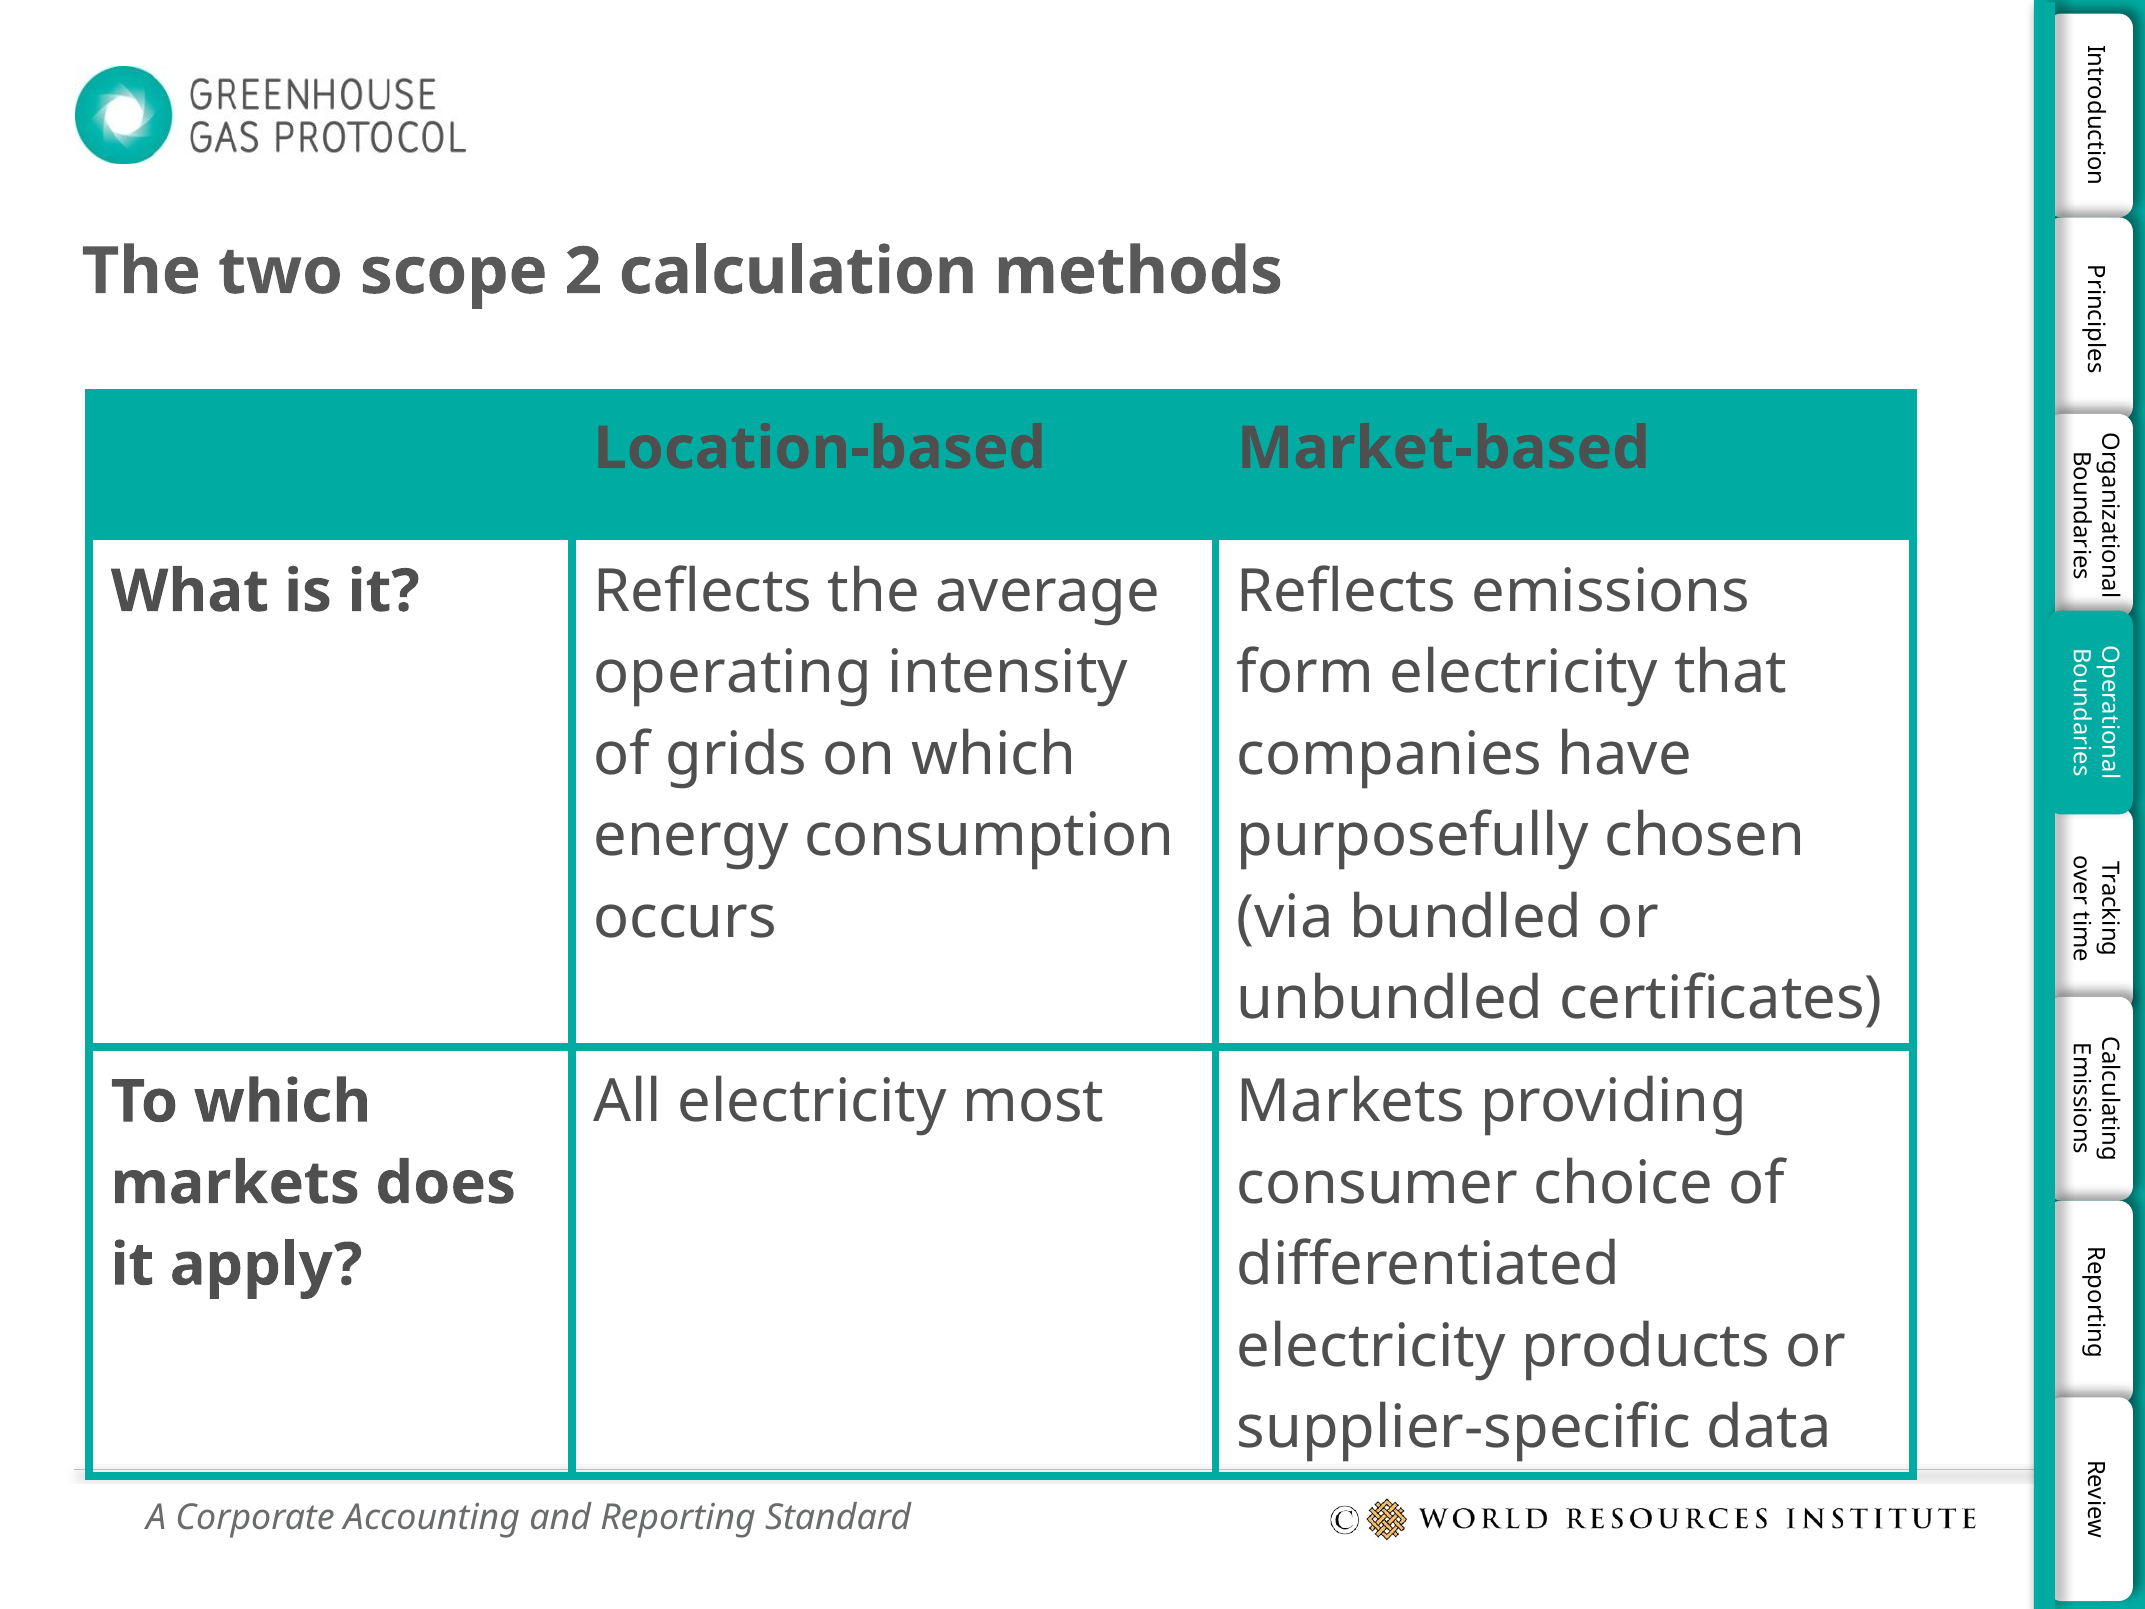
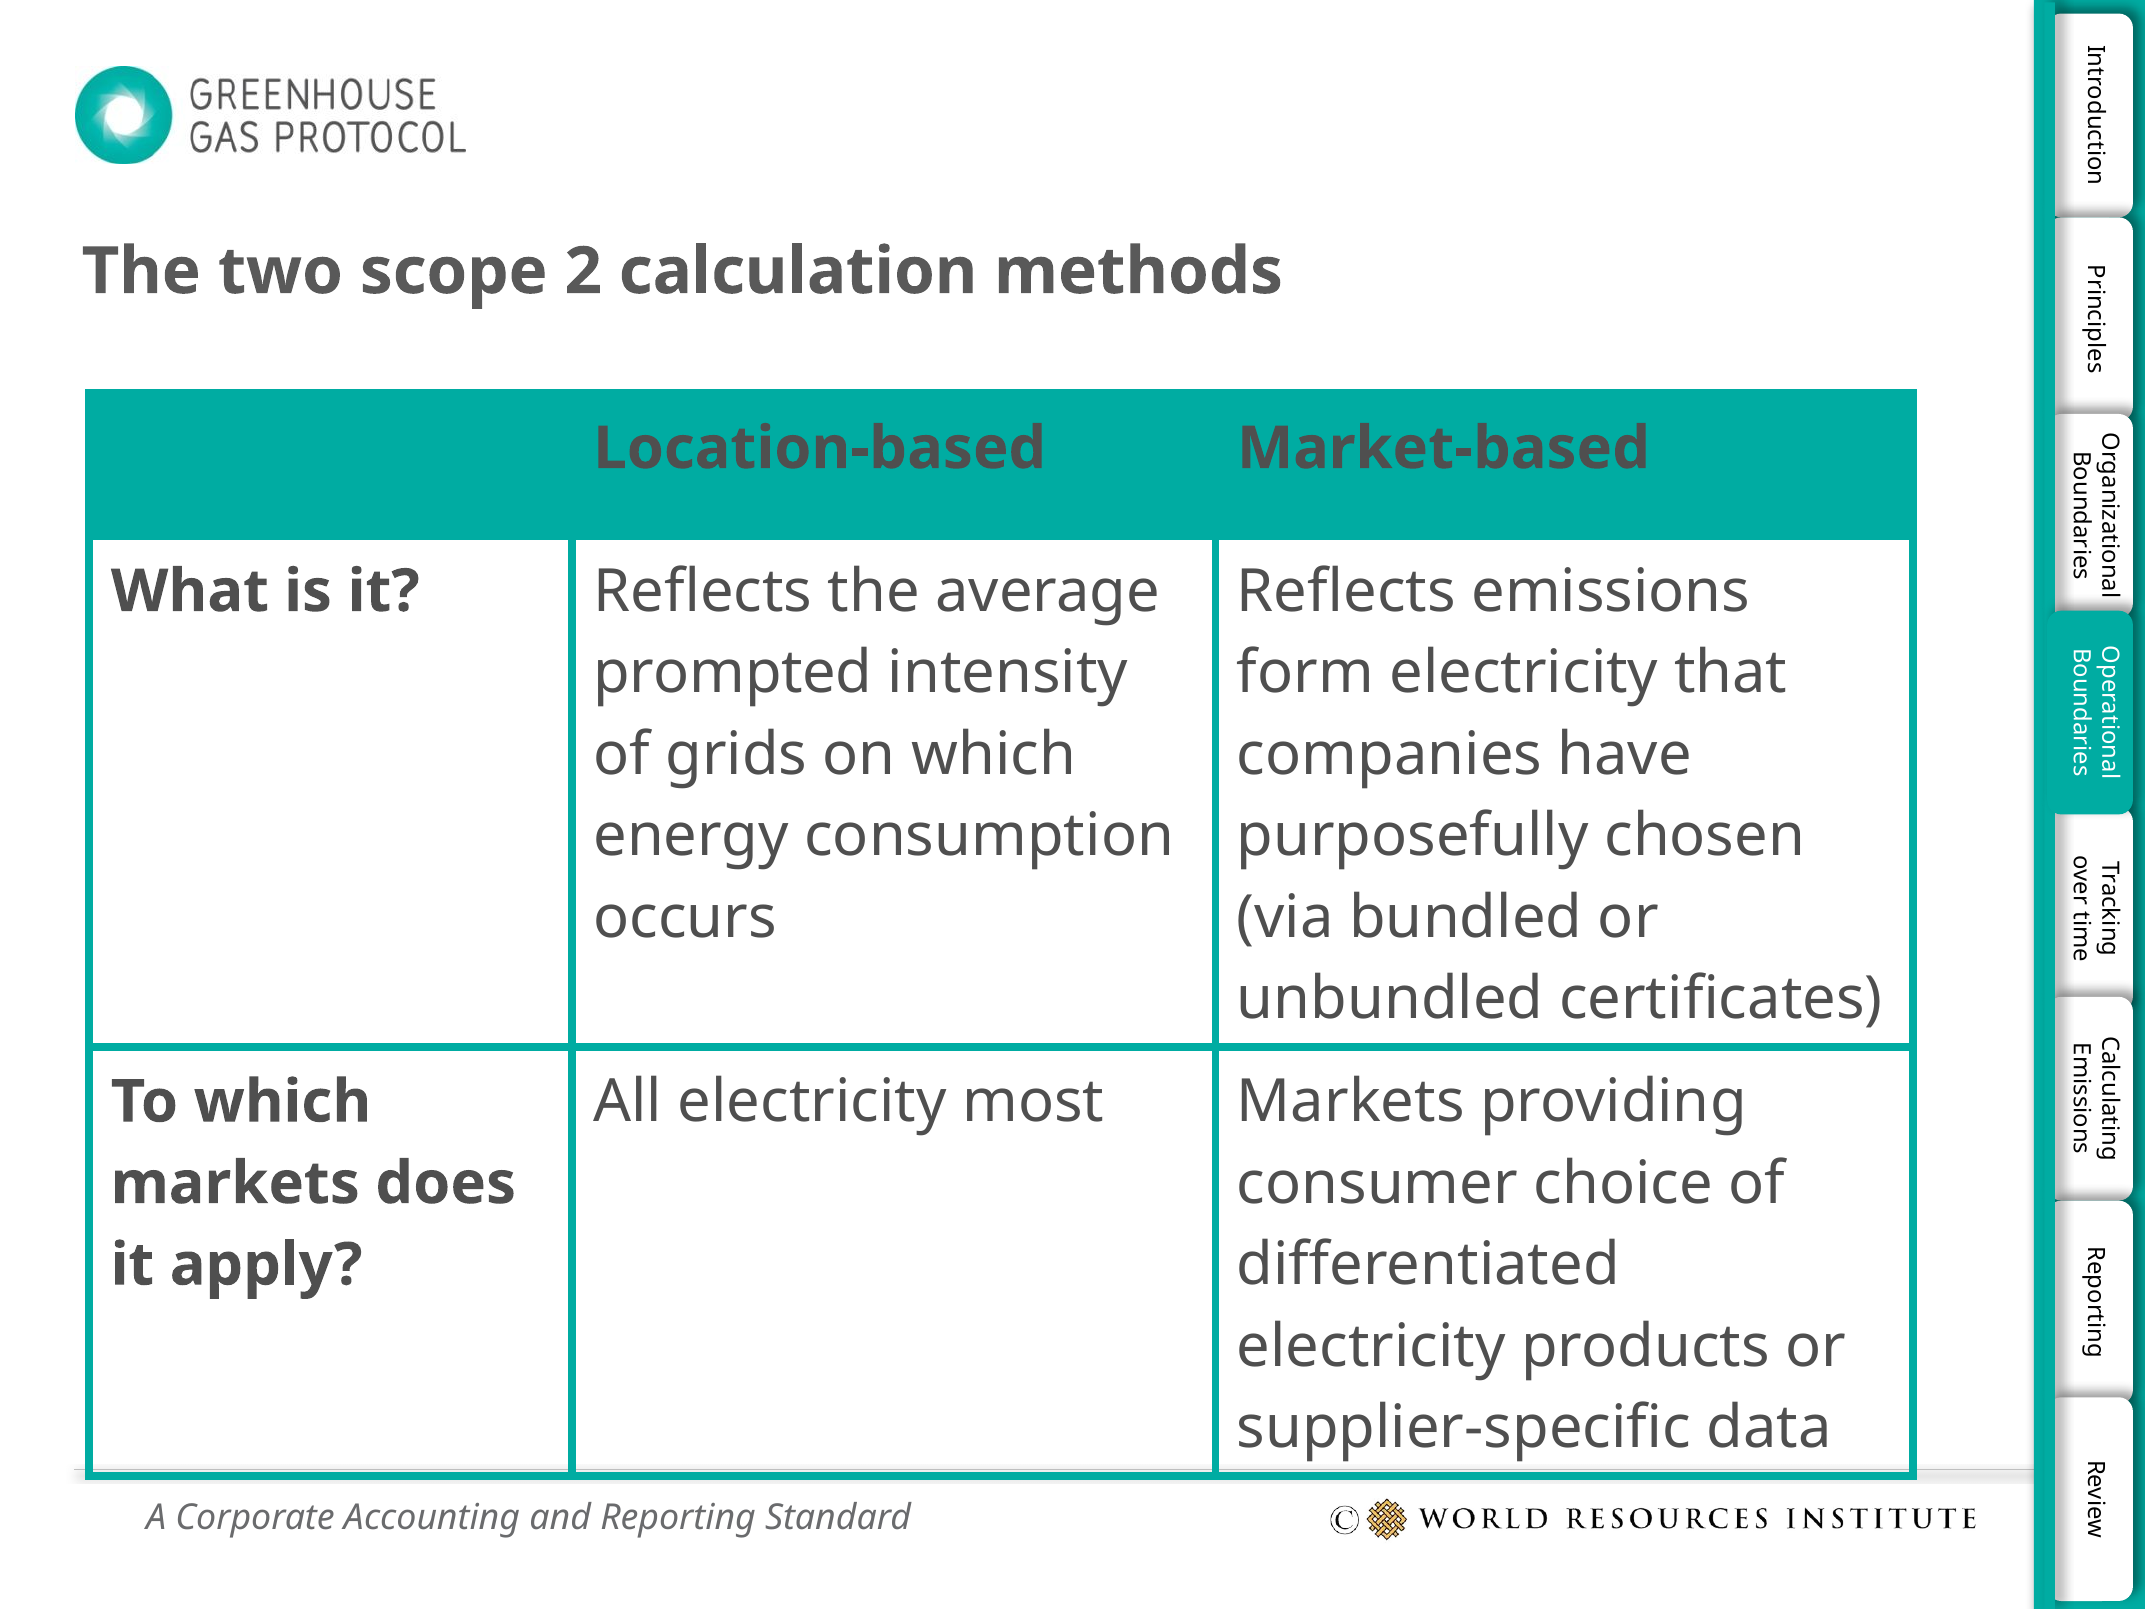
operating: operating -> prompted
